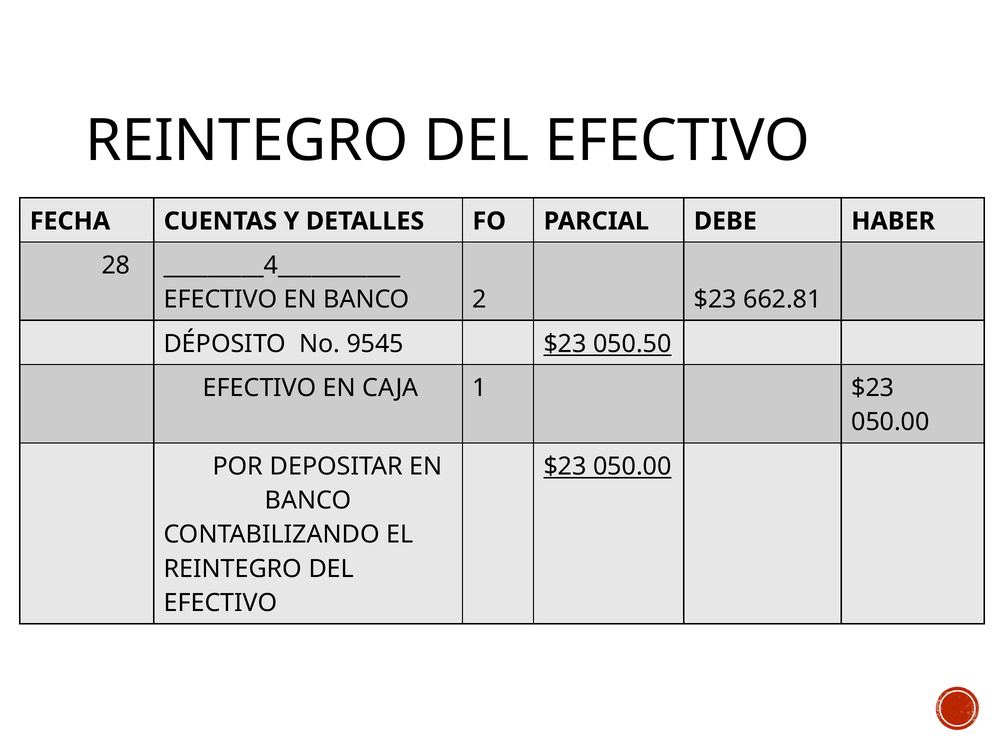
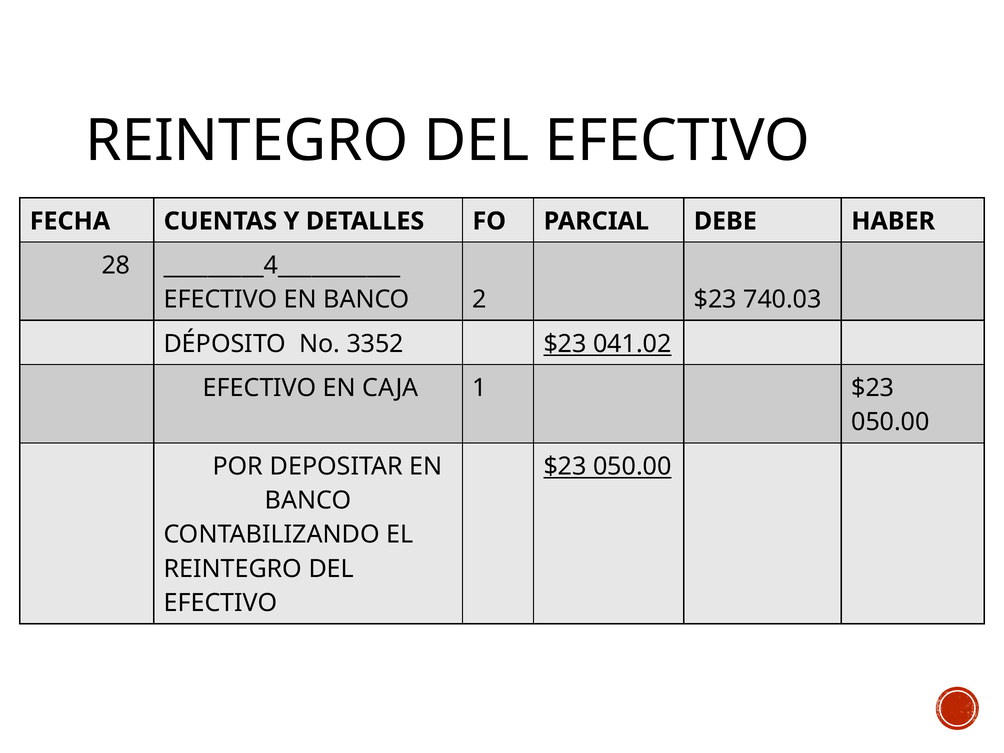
662.81: 662.81 -> 740.03
9545: 9545 -> 3352
050.50: 050.50 -> 041.02
